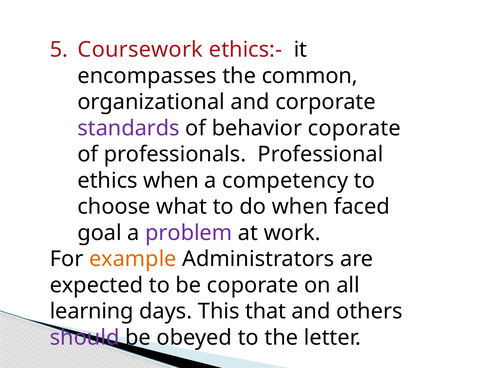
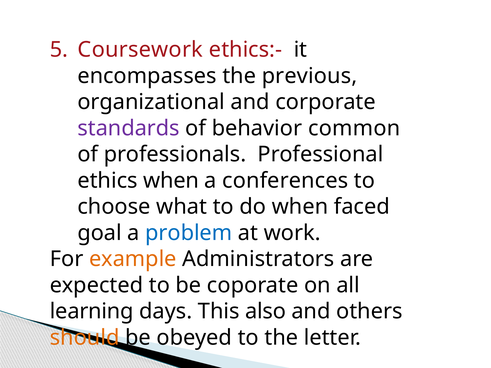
common: common -> previous
behavior coporate: coporate -> common
competency: competency -> conferences
problem colour: purple -> blue
that: that -> also
should colour: purple -> orange
